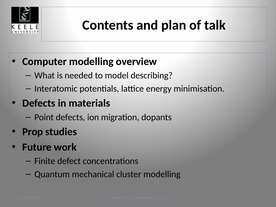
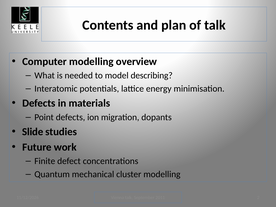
Prop: Prop -> Slide
